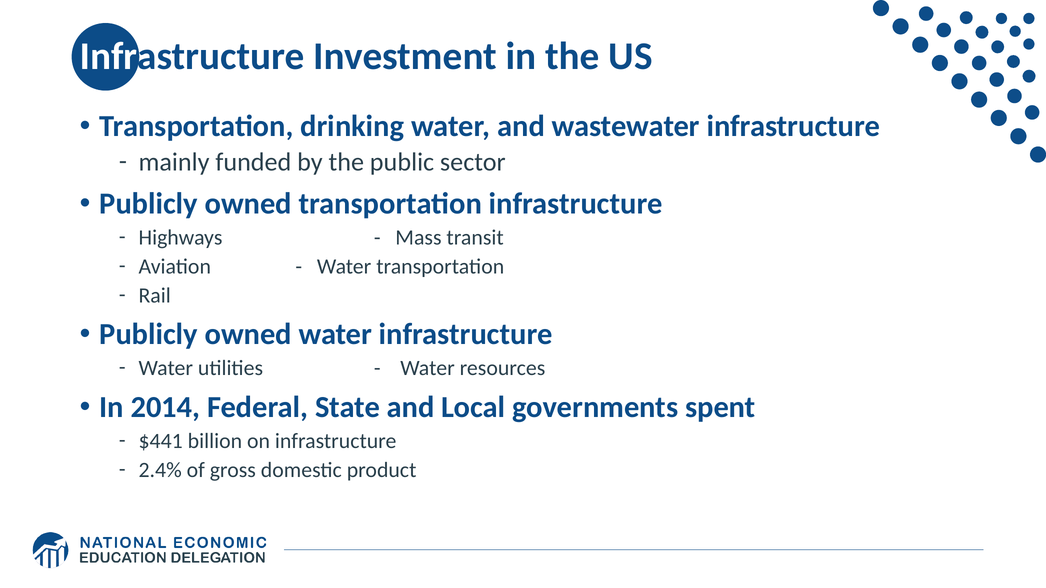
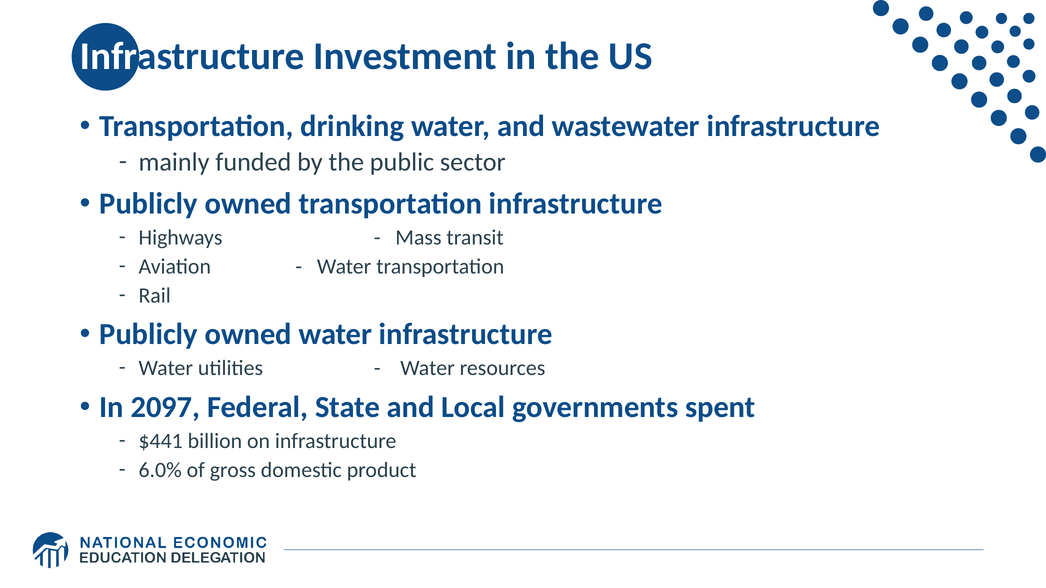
2014: 2014 -> 2097
2.4%: 2.4% -> 6.0%
